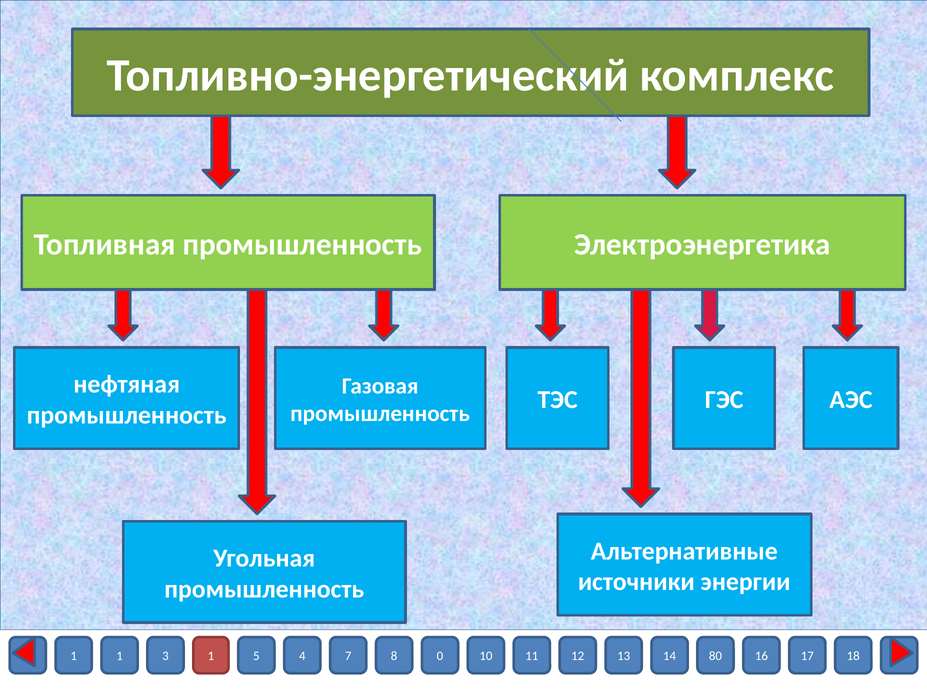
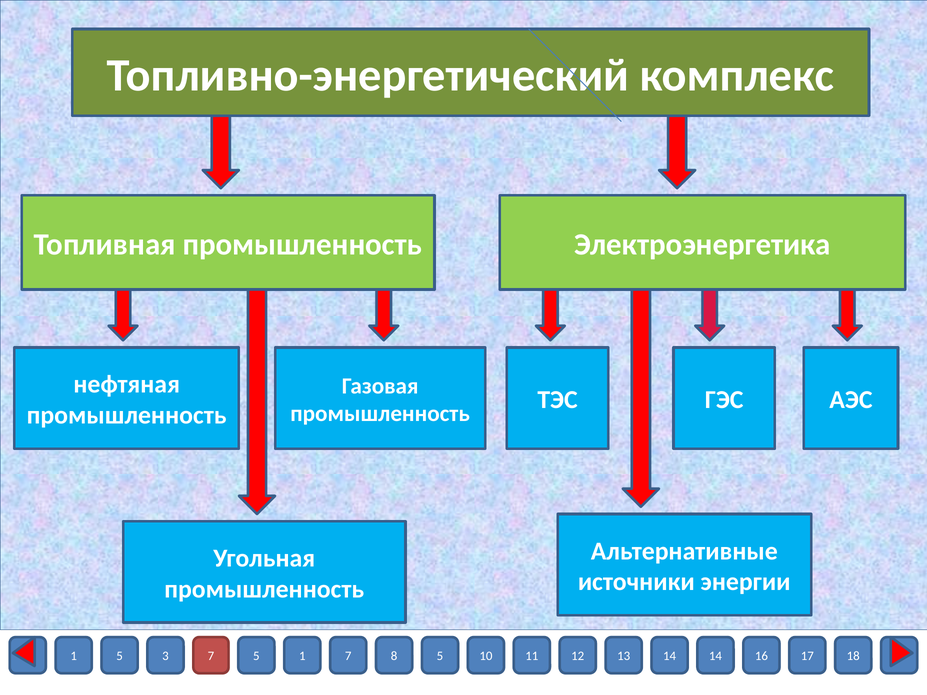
1 1: 1 -> 5
3 1: 1 -> 7
5 4: 4 -> 1
8 0: 0 -> 5
14 80: 80 -> 14
